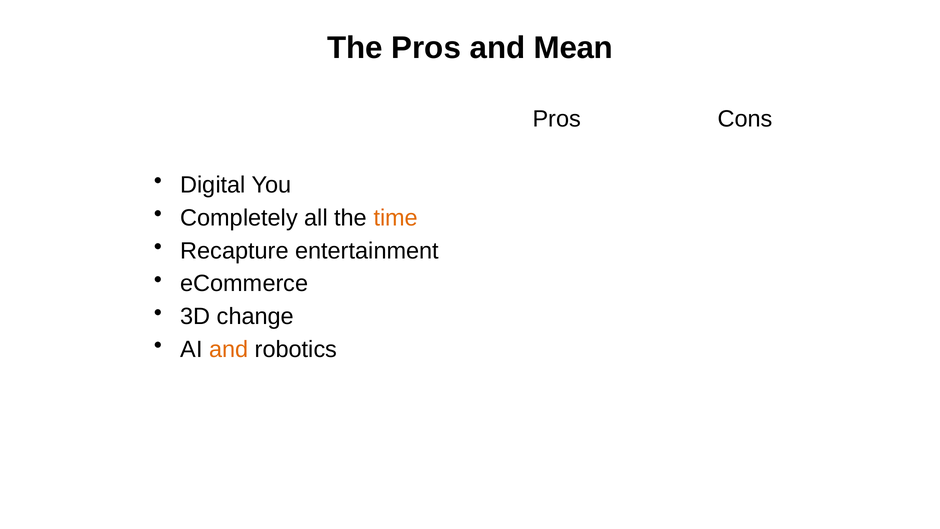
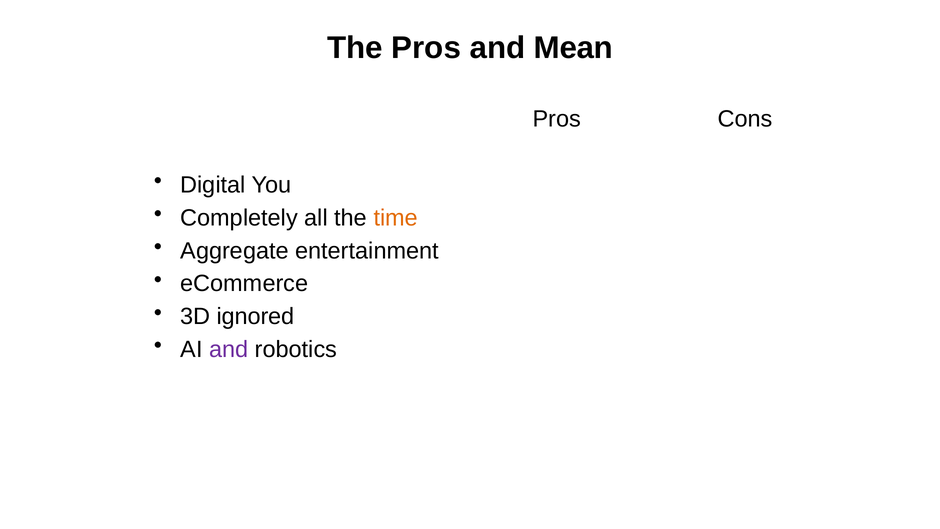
Recapture: Recapture -> Aggregate
change: change -> ignored
and at (229, 349) colour: orange -> purple
